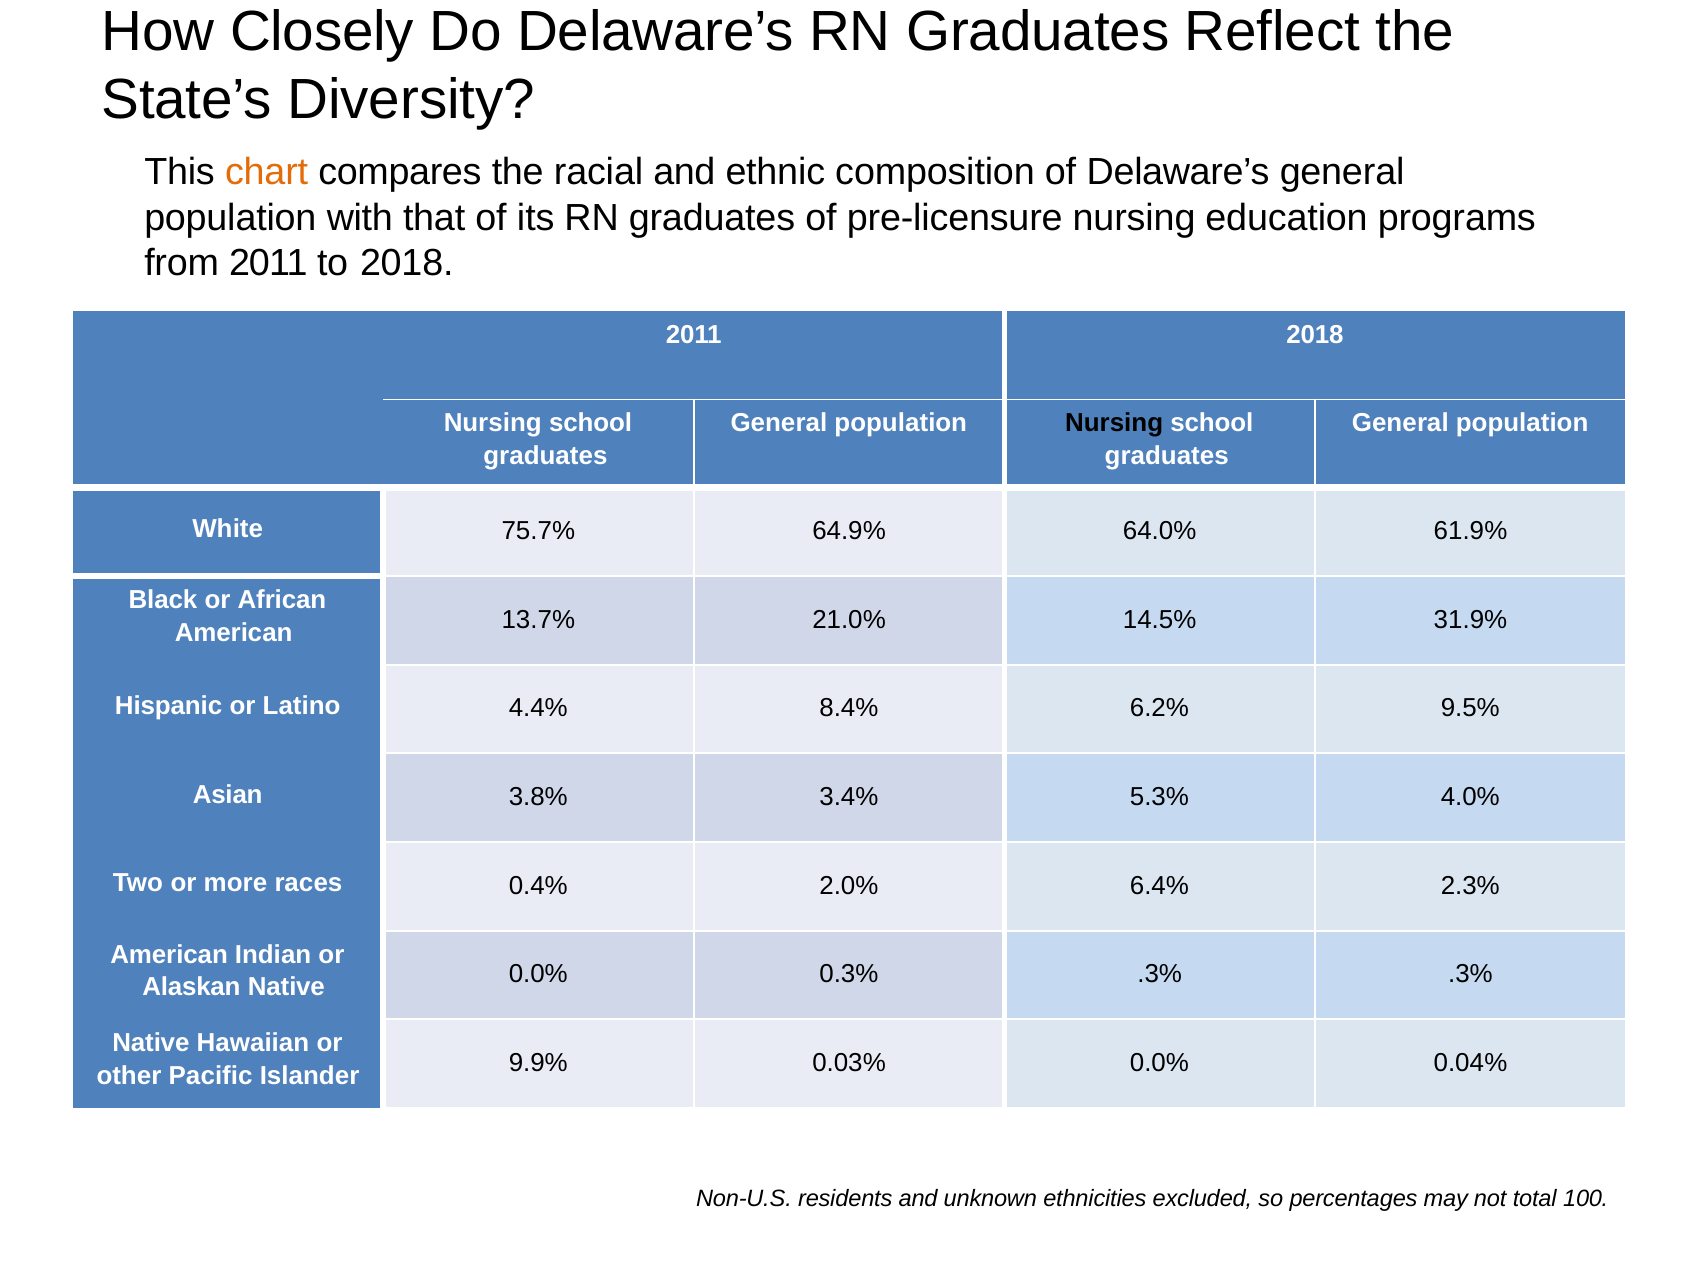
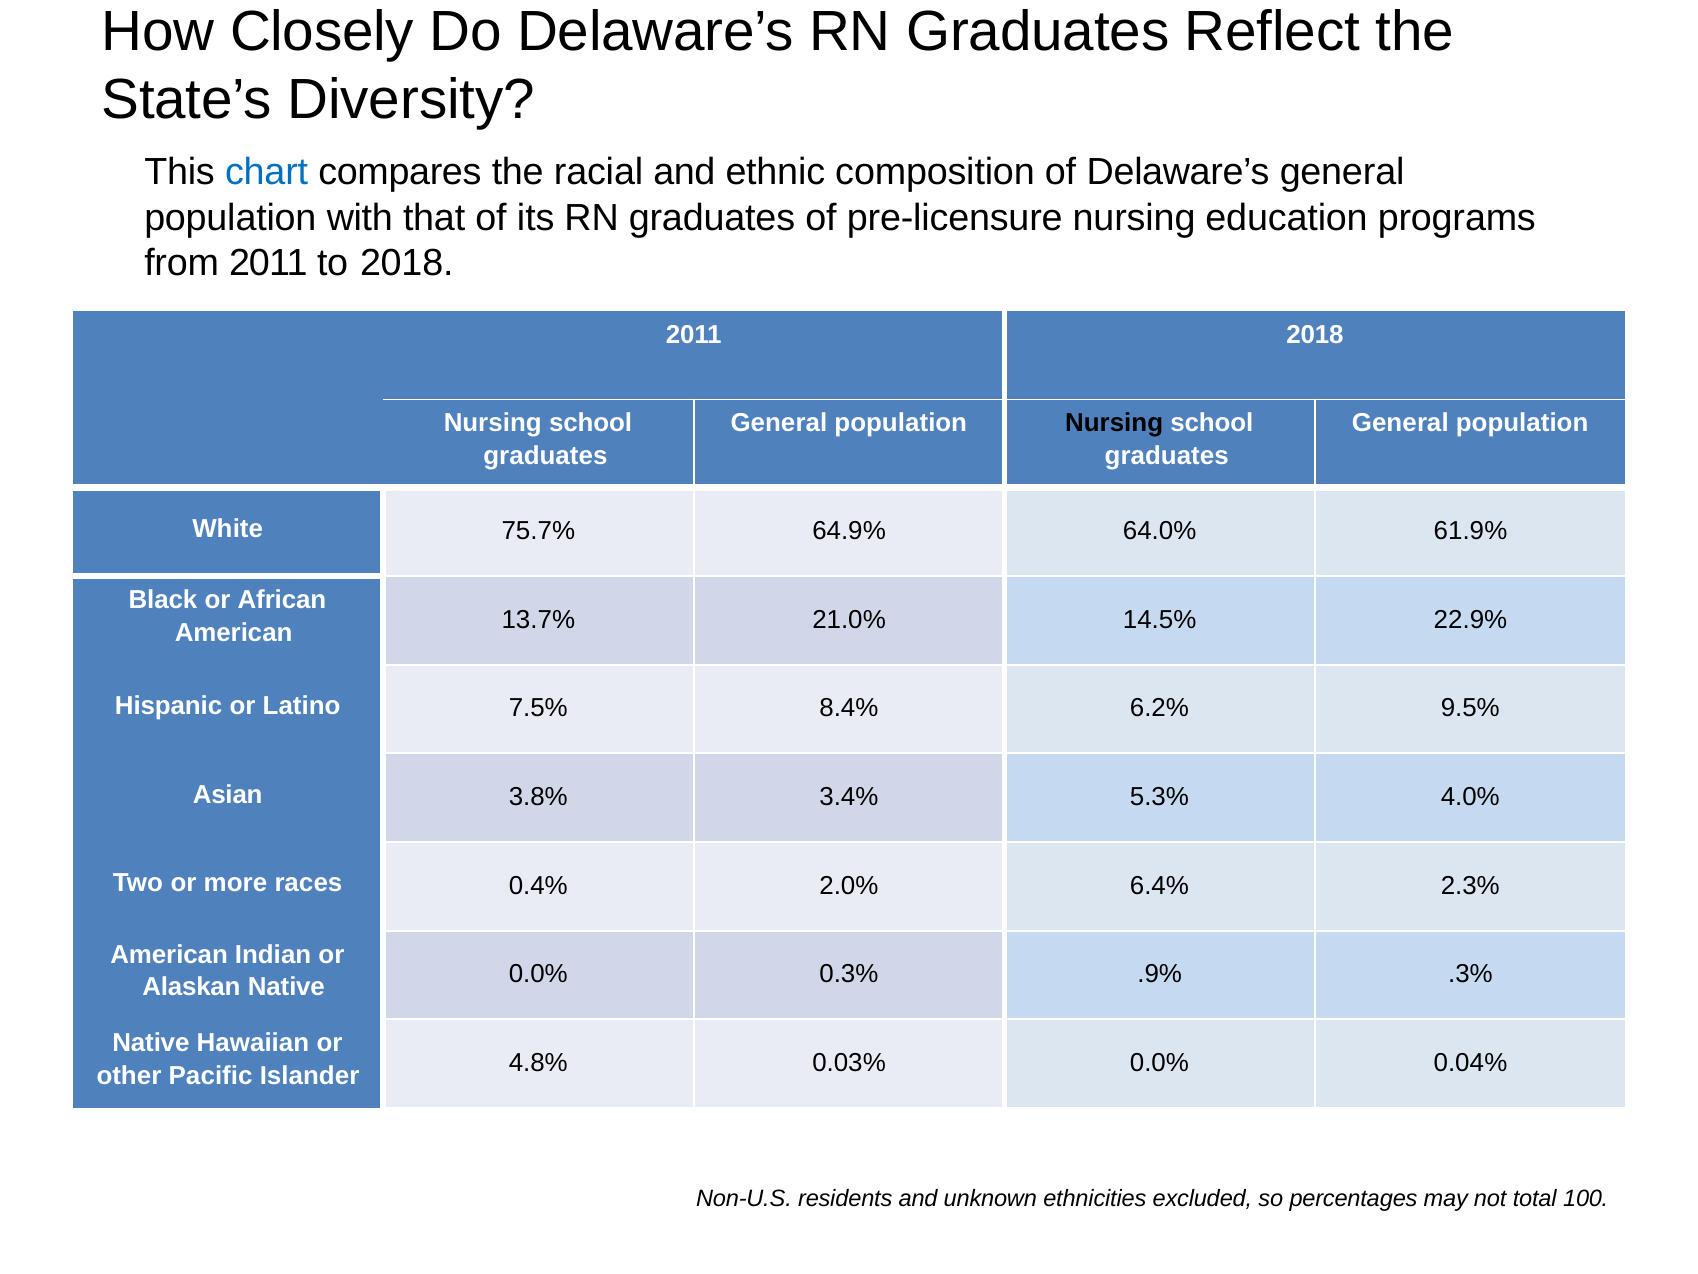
chart colour: orange -> blue
31.9%: 31.9% -> 22.9%
4.4%: 4.4% -> 7.5%
0.3% .3%: .3% -> .9%
9.9%: 9.9% -> 4.8%
